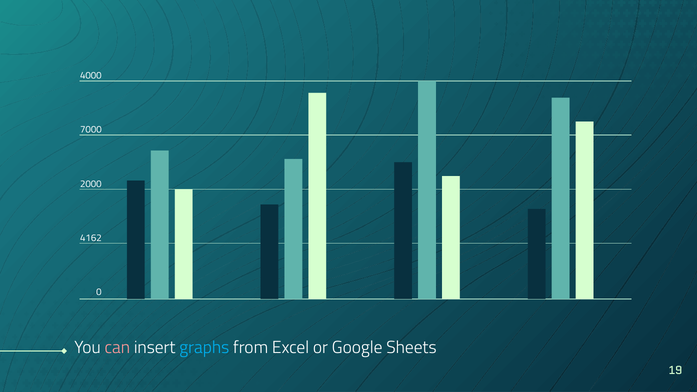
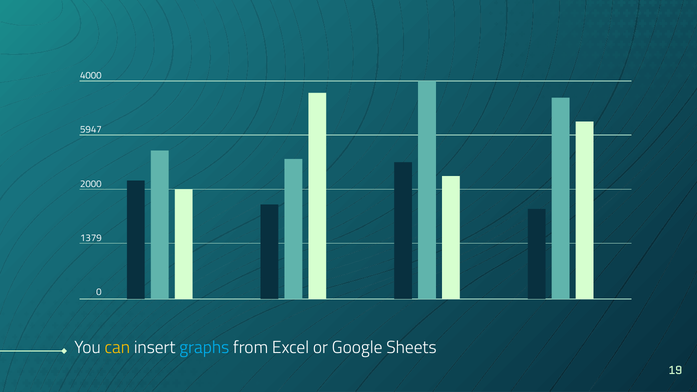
7000: 7000 -> 5947
4162: 4162 -> 1379
can colour: pink -> yellow
